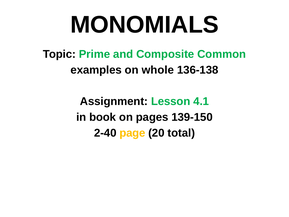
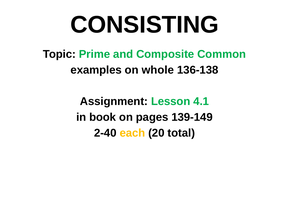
MONOMIALS: MONOMIALS -> CONSISTING
139-150: 139-150 -> 139-149
page: page -> each
